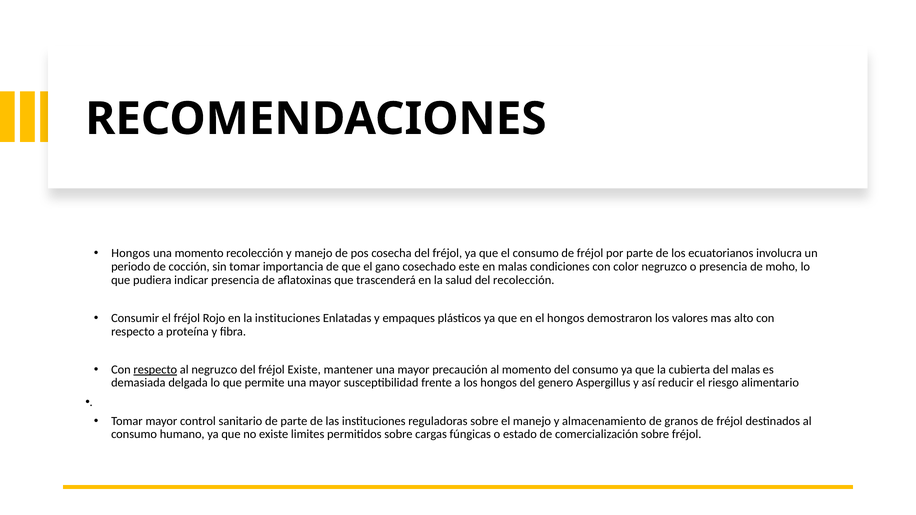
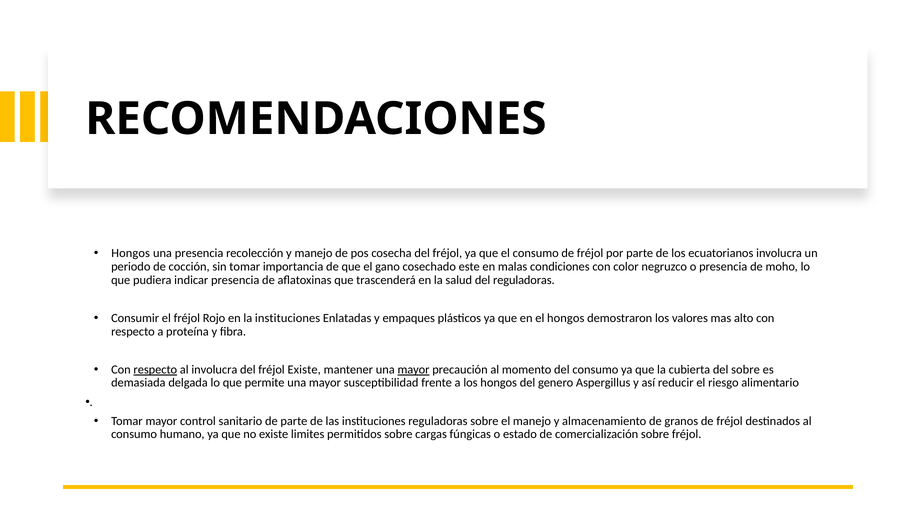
una momento: momento -> presencia
del recolección: recolección -> reguladoras
al negruzco: negruzco -> involucra
mayor at (414, 370) underline: none -> present
del malas: malas -> sobre
